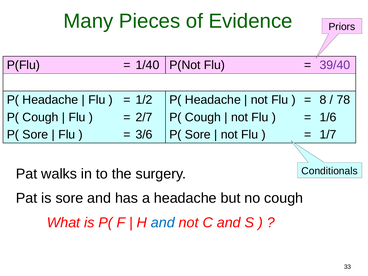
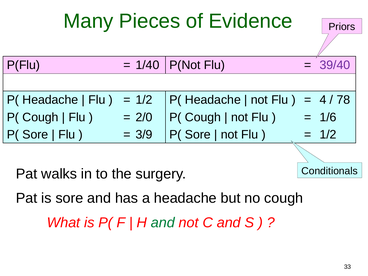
8: 8 -> 4
2/7: 2/7 -> 2/0
3/6: 3/6 -> 3/9
1/7 at (328, 135): 1/7 -> 1/2
and at (163, 223) colour: blue -> green
